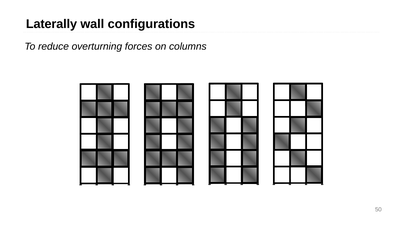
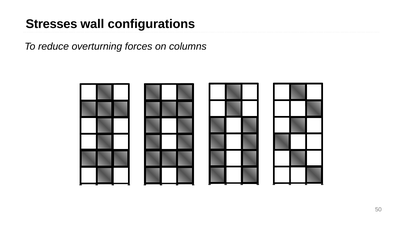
Laterally: Laterally -> Stresses
